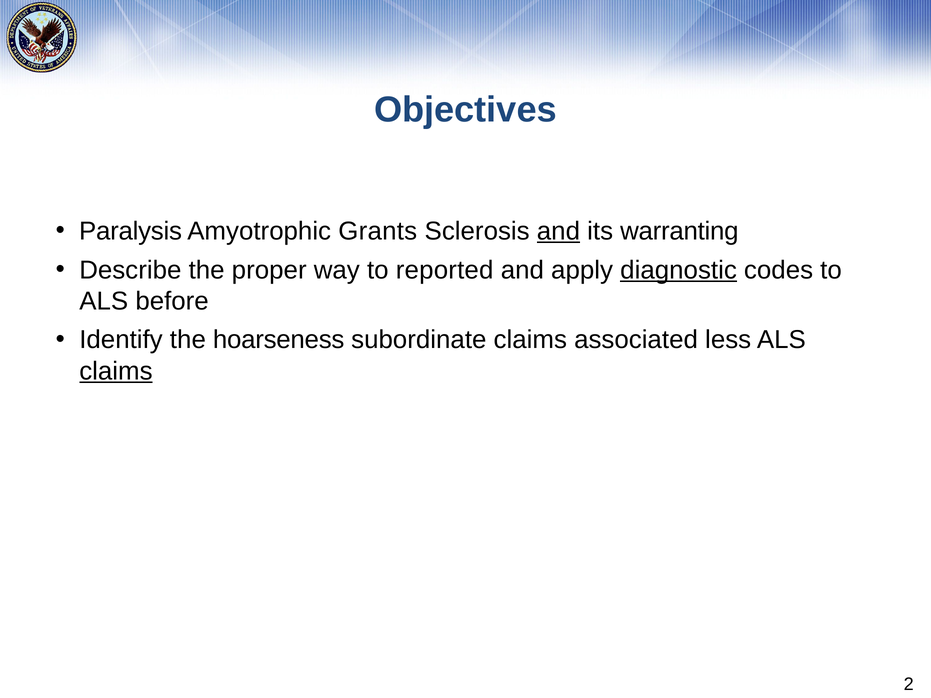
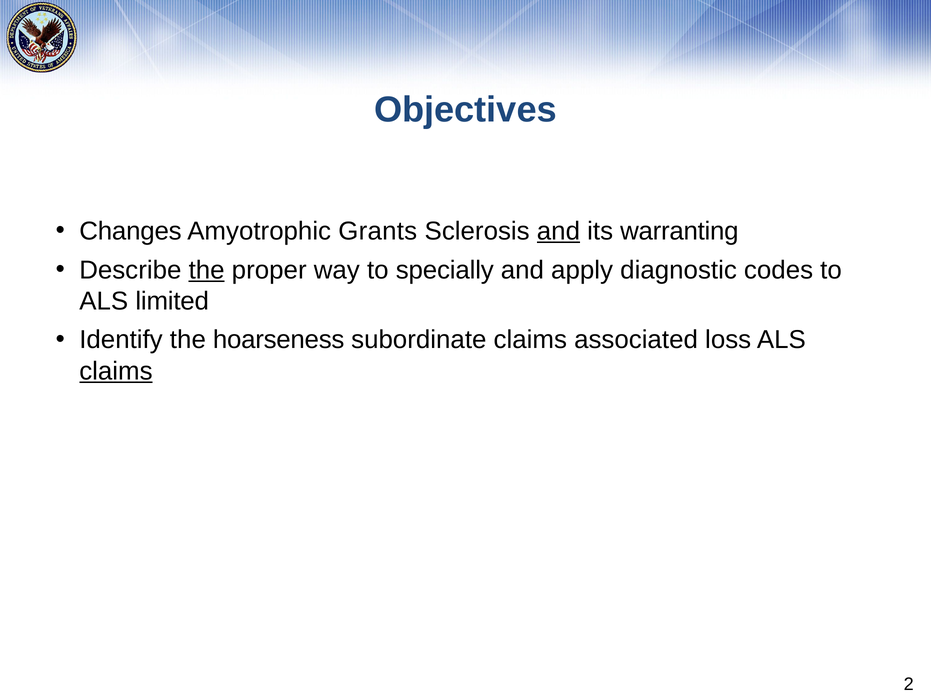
Paralysis: Paralysis -> Changes
the at (207, 270) underline: none -> present
reported: reported -> specially
diagnostic underline: present -> none
before: before -> limited
less: less -> loss
